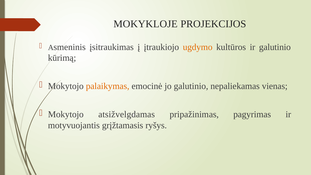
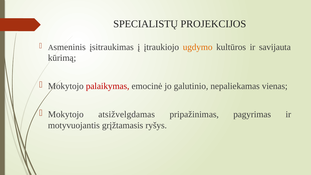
MOKYKLOJE: MOKYKLOJE -> SPECIALISTŲ
ir galutinio: galutinio -> savijauta
palaikymas colour: orange -> red
